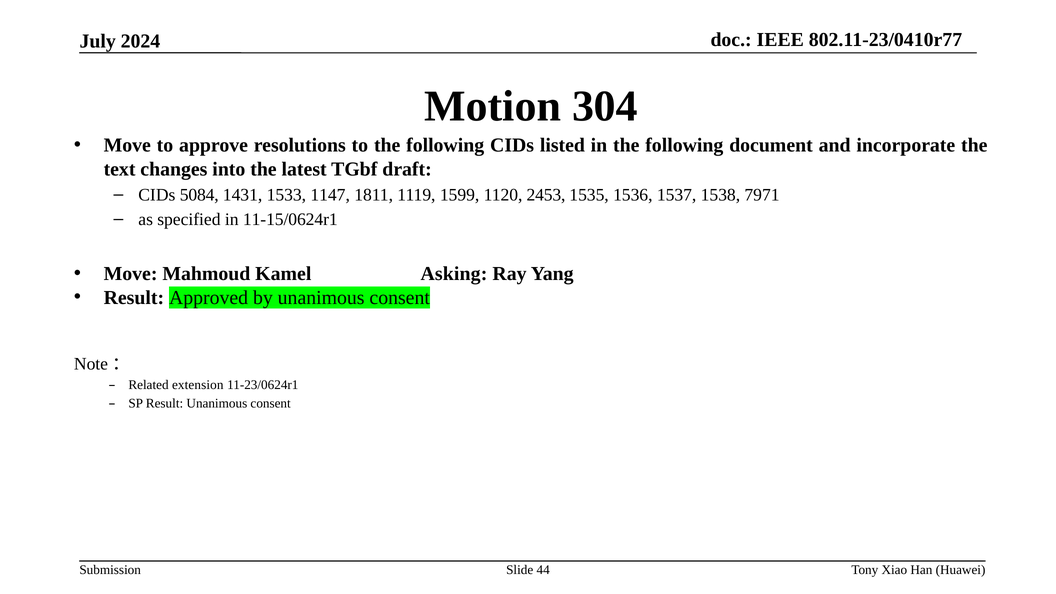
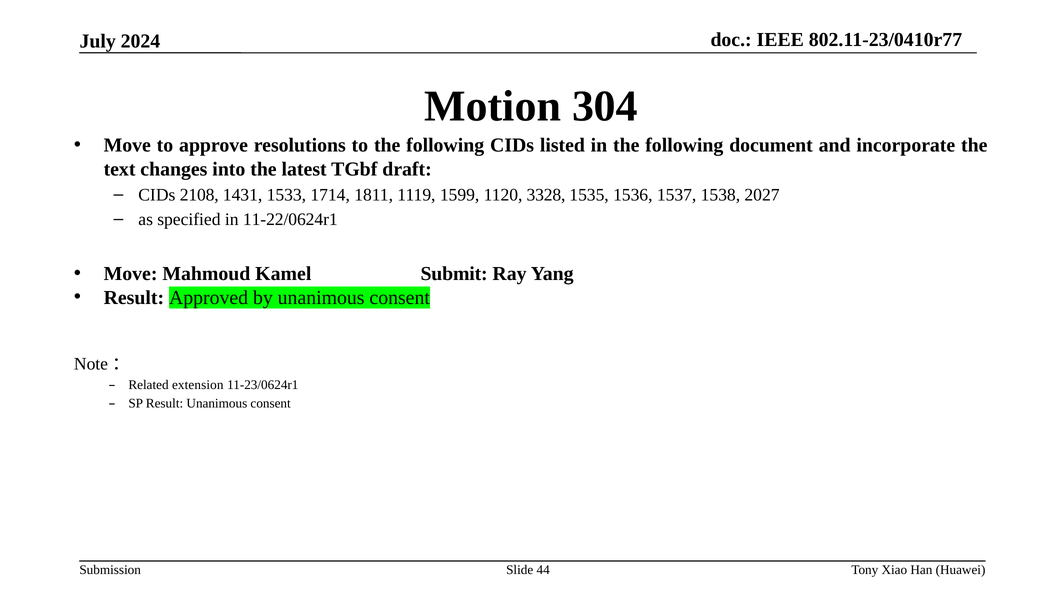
5084: 5084 -> 2108
1147: 1147 -> 1714
2453: 2453 -> 3328
7971: 7971 -> 2027
11-15/0624r1: 11-15/0624r1 -> 11-22/0624r1
Asking: Asking -> Submit
